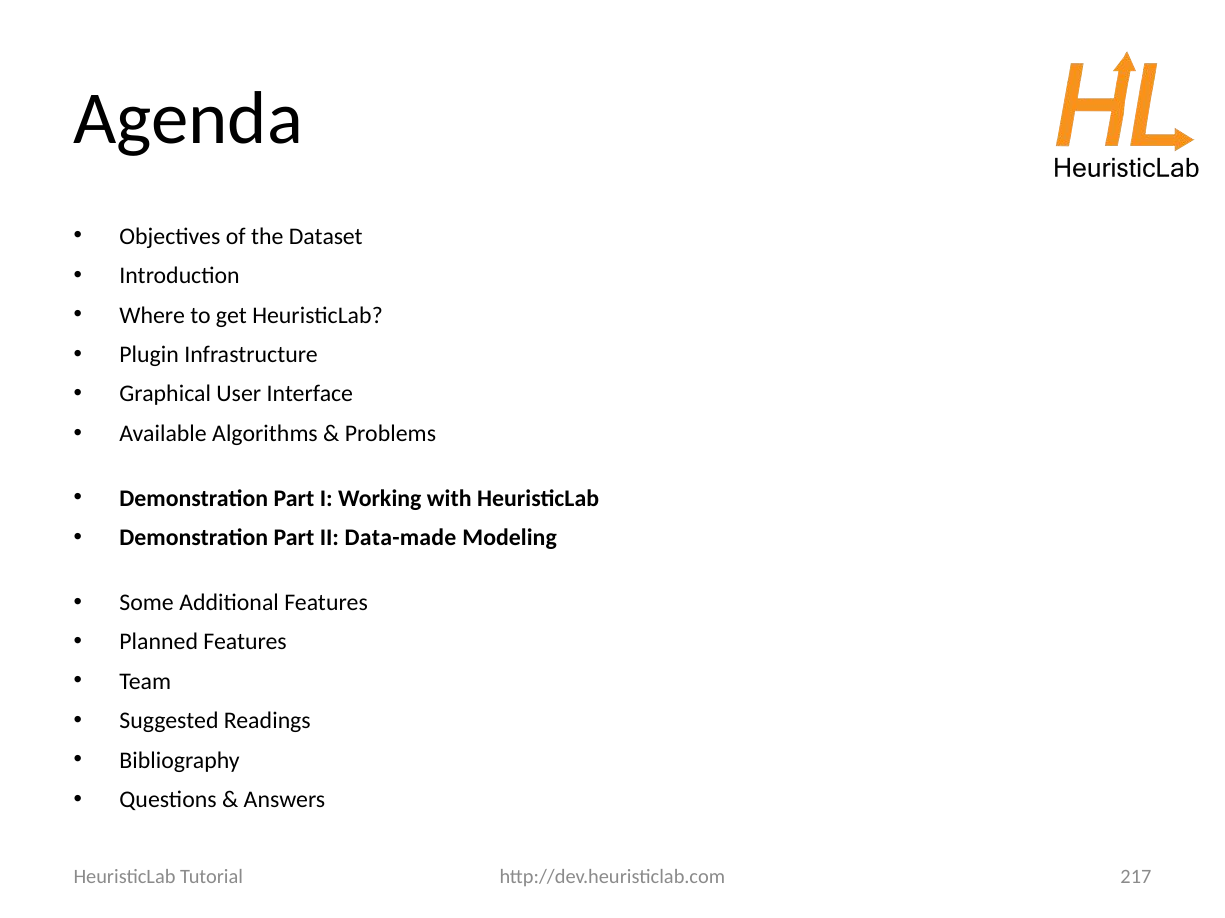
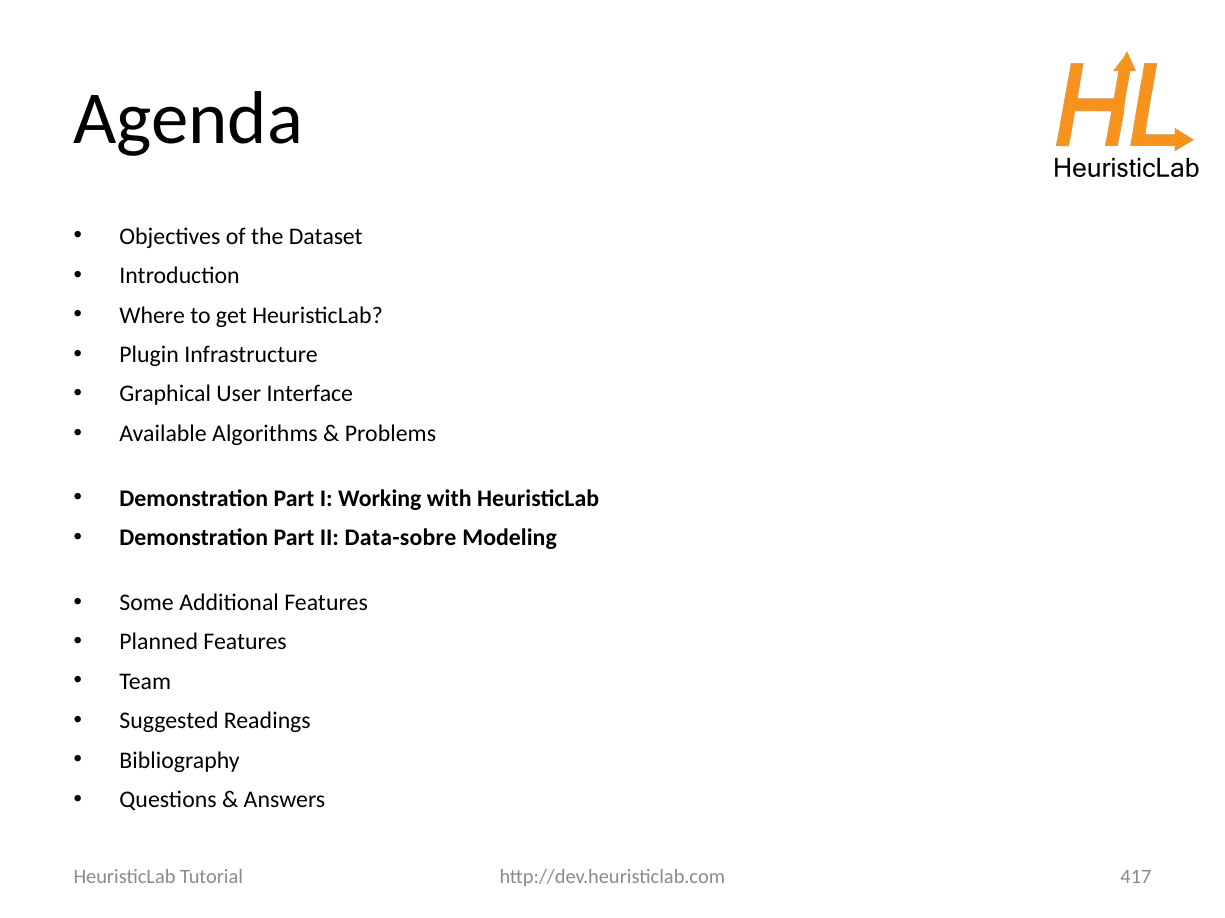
Data-made: Data-made -> Data-sobre
217: 217 -> 417
